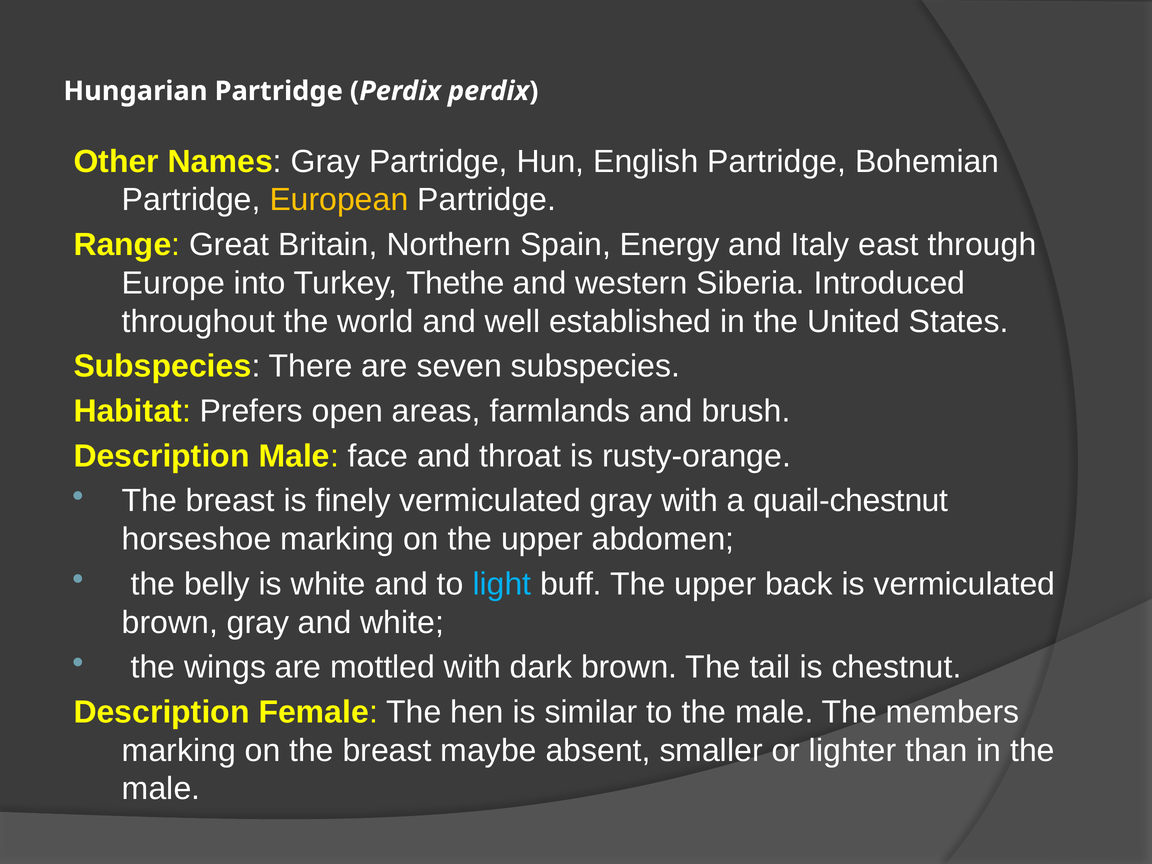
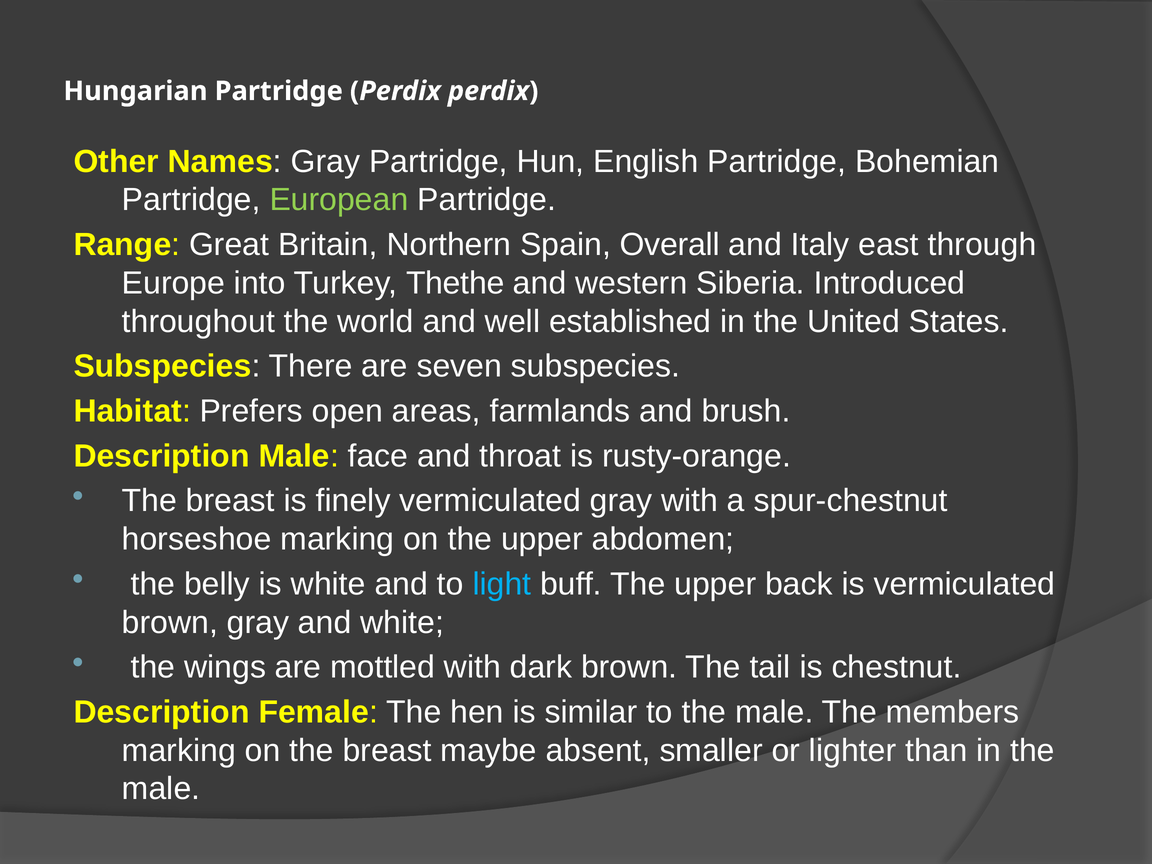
European colour: yellow -> light green
Energy: Energy -> Overall
quail-chestnut: quail-chestnut -> spur-chestnut
